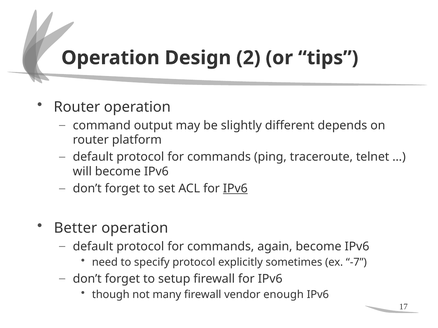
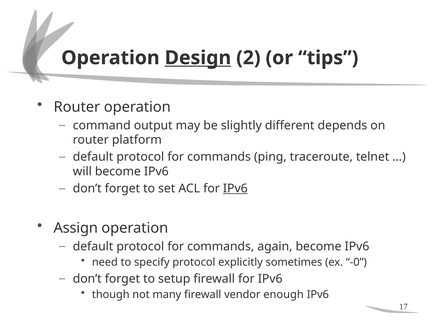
Design underline: none -> present
Better: Better -> Assign
-7: -7 -> -0
